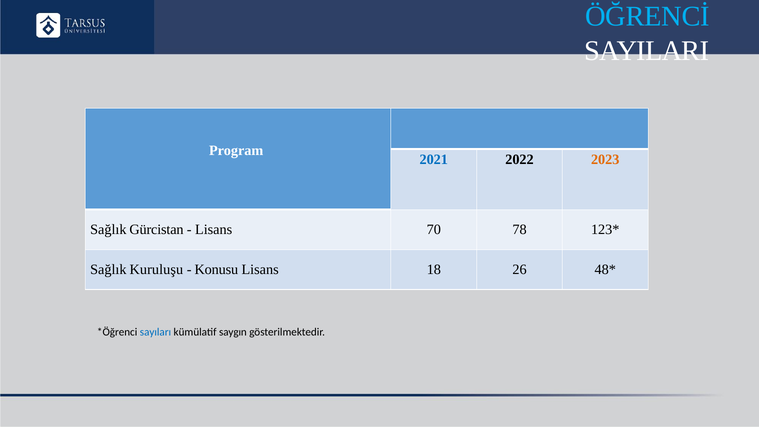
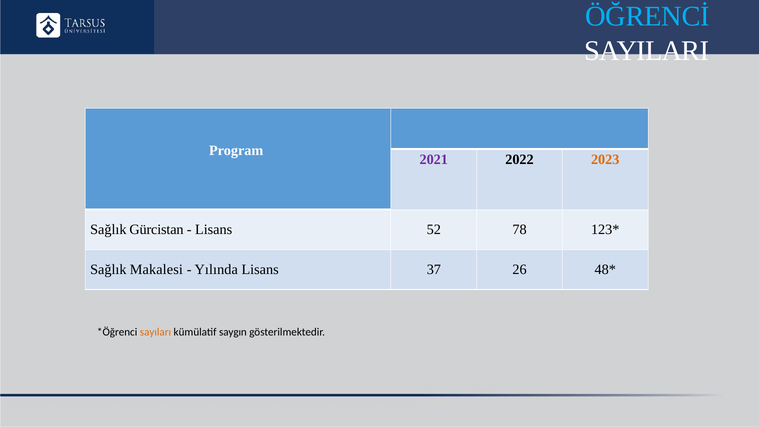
2021 colour: blue -> purple
70: 70 -> 52
Kuruluşu: Kuruluşu -> Makalesi
Konusu: Konusu -> Yılında
18: 18 -> 37
sayıları colour: blue -> orange
